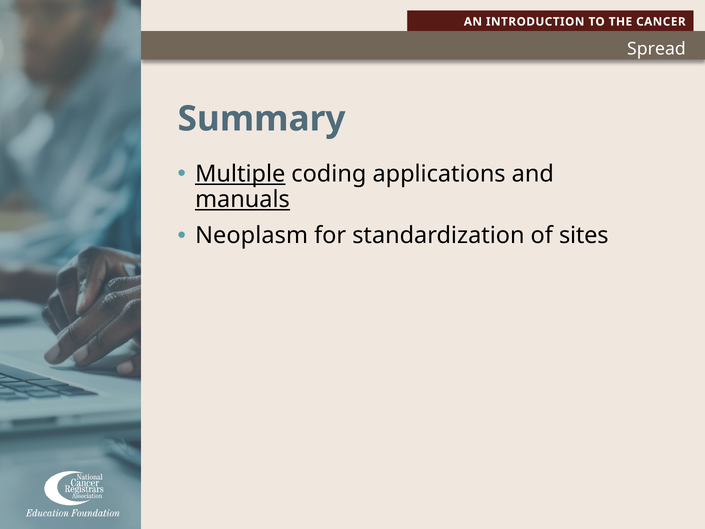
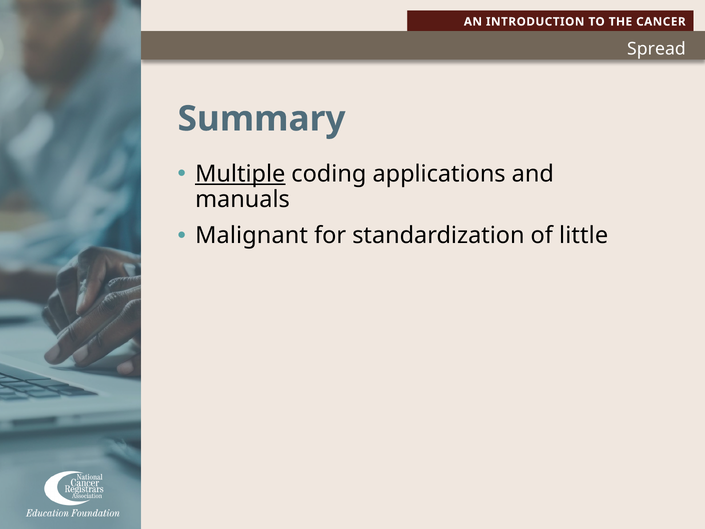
manuals underline: present -> none
Neoplasm: Neoplasm -> Malignant
sites: sites -> little
